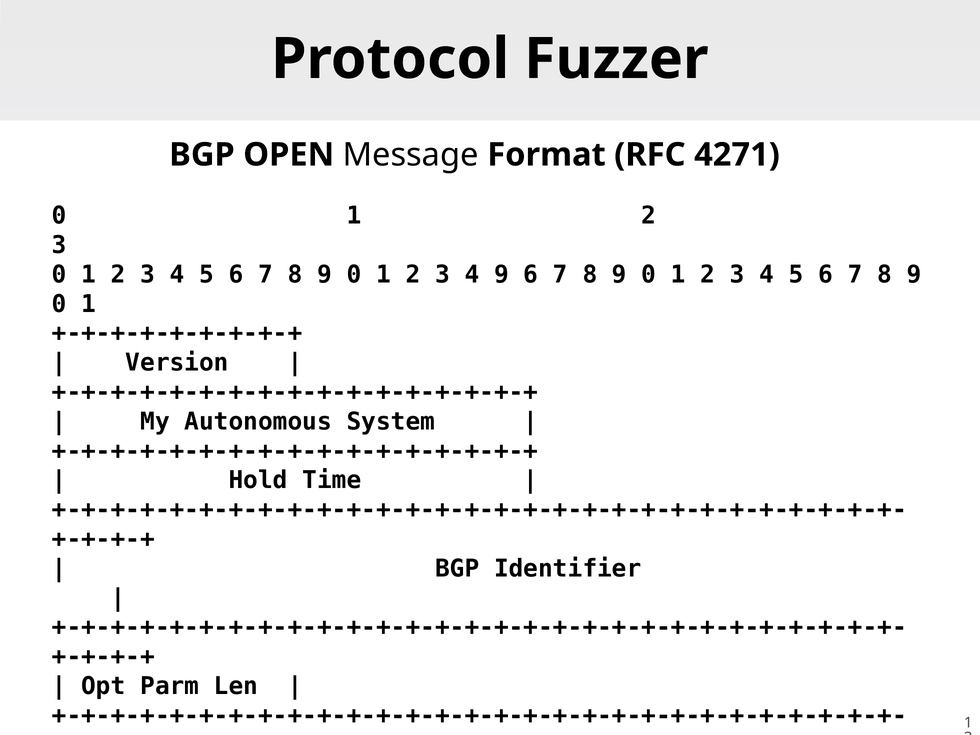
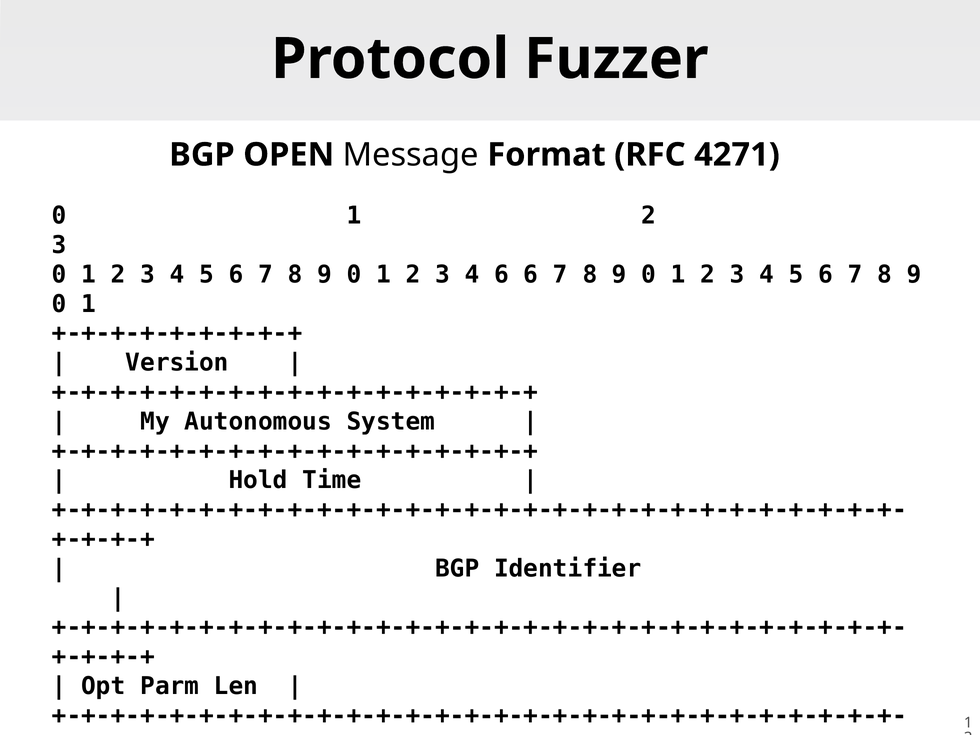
4 9: 9 -> 6
